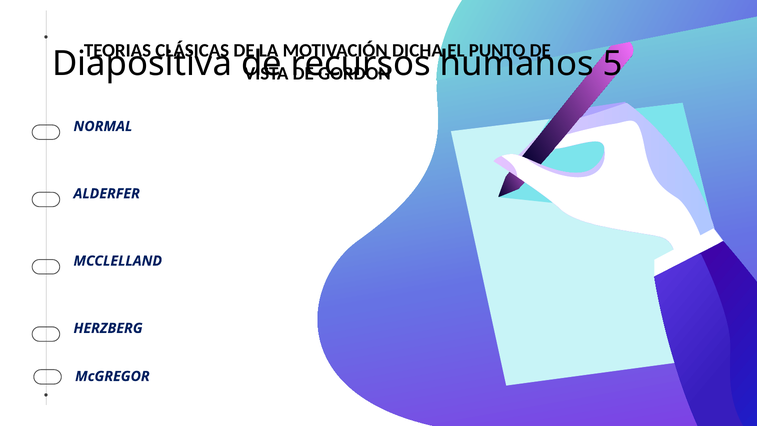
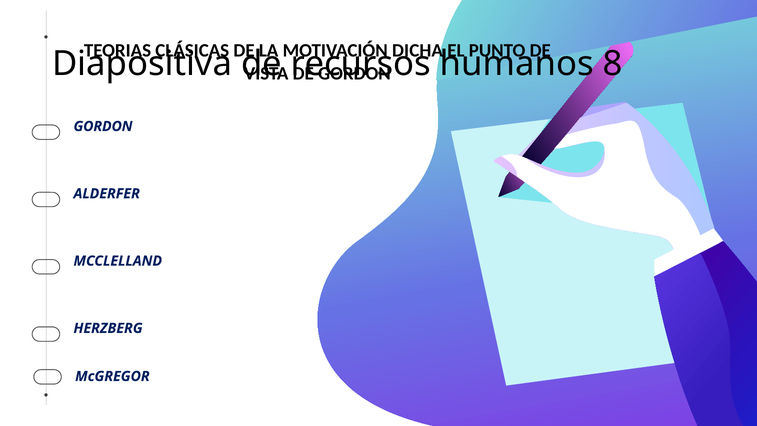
5: 5 -> 8
NORMAL at (103, 126): NORMAL -> GORDON
